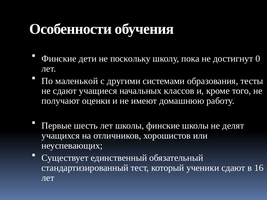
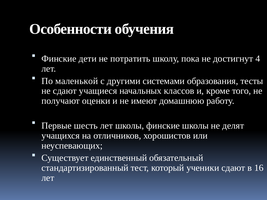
поскольку: поскольку -> потратить
0: 0 -> 4
